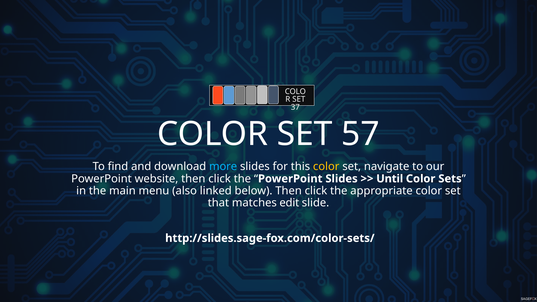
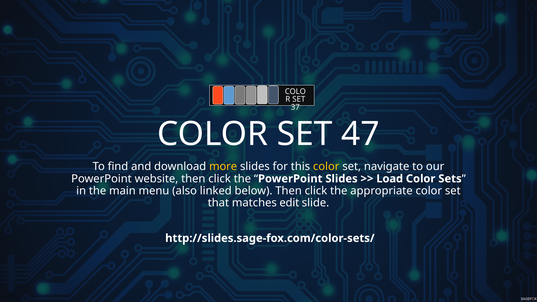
57: 57 -> 47
more colour: light blue -> yellow
Until: Until -> Load
